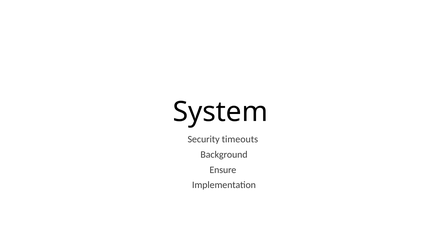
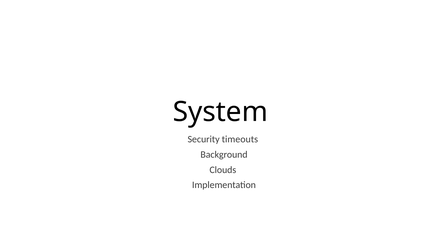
Ensure: Ensure -> Clouds
